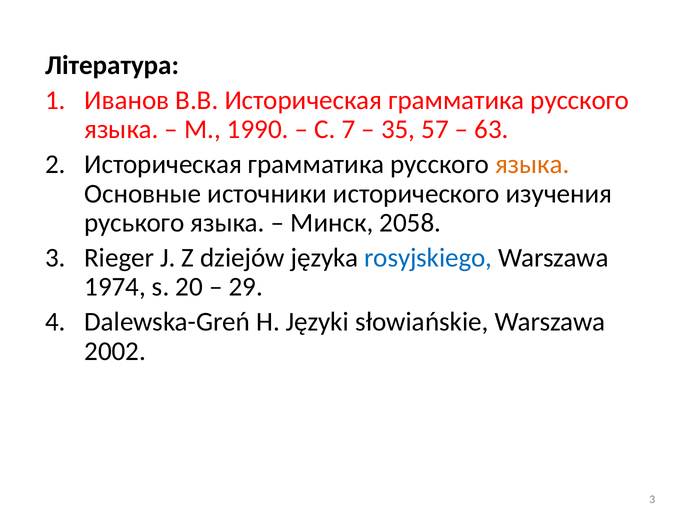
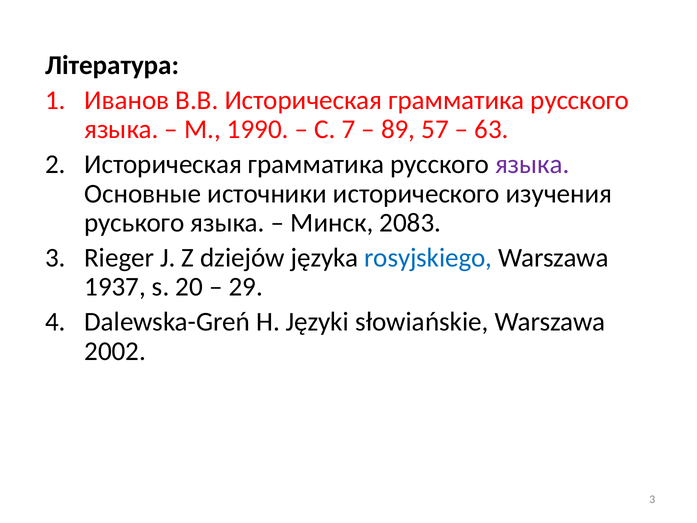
35: 35 -> 89
языка at (532, 164) colour: orange -> purple
2058: 2058 -> 2083
1974: 1974 -> 1937
